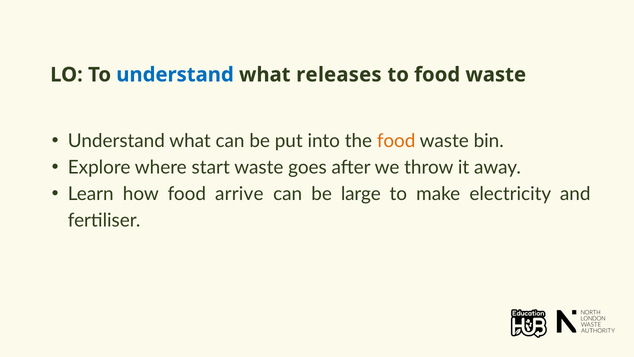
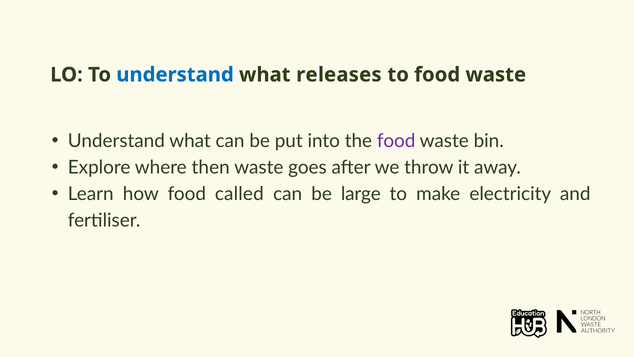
food at (396, 141) colour: orange -> purple
start: start -> then
arrive: arrive -> called
